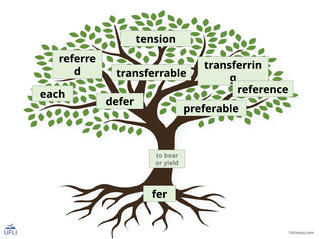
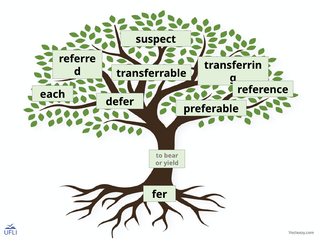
tension: tension -> suspect
